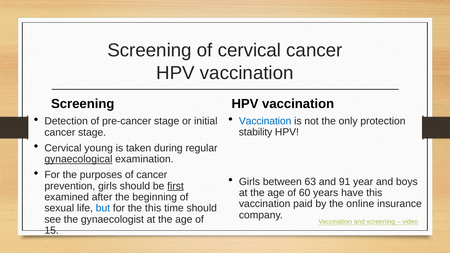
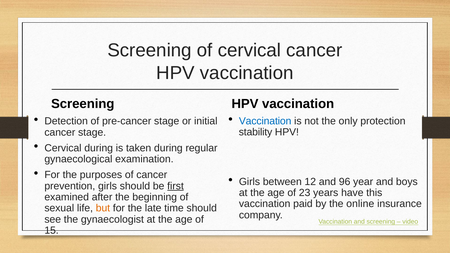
Cervical young: young -> during
gynaecological underline: present -> none
63: 63 -> 12
91: 91 -> 96
60: 60 -> 23
but colour: blue -> orange
the this: this -> late
